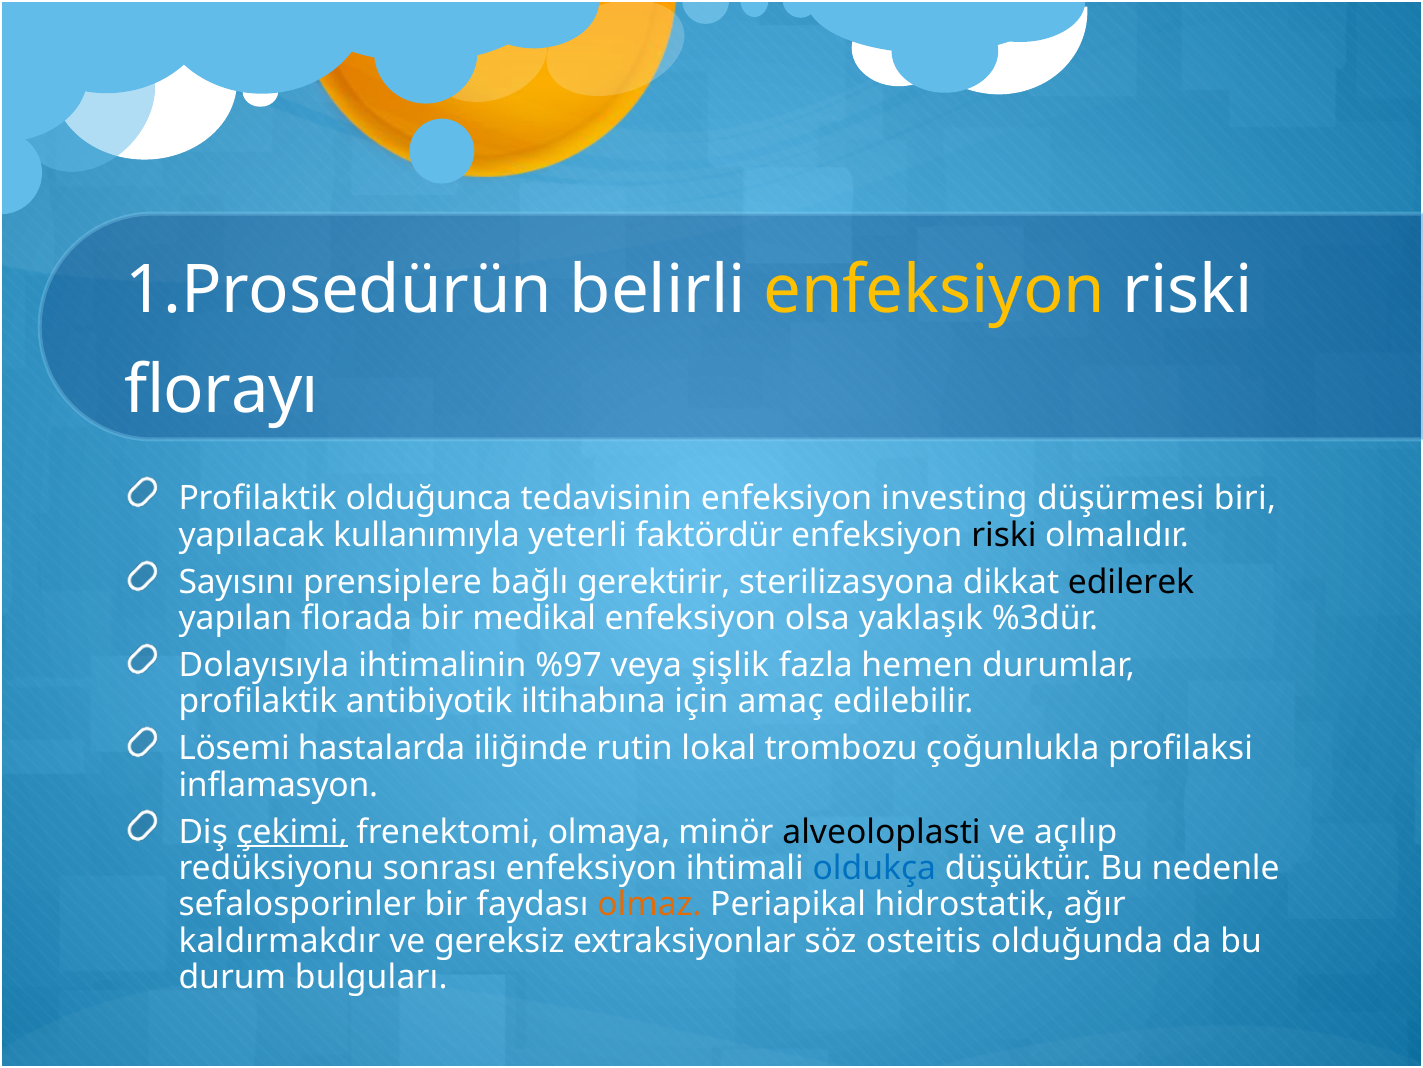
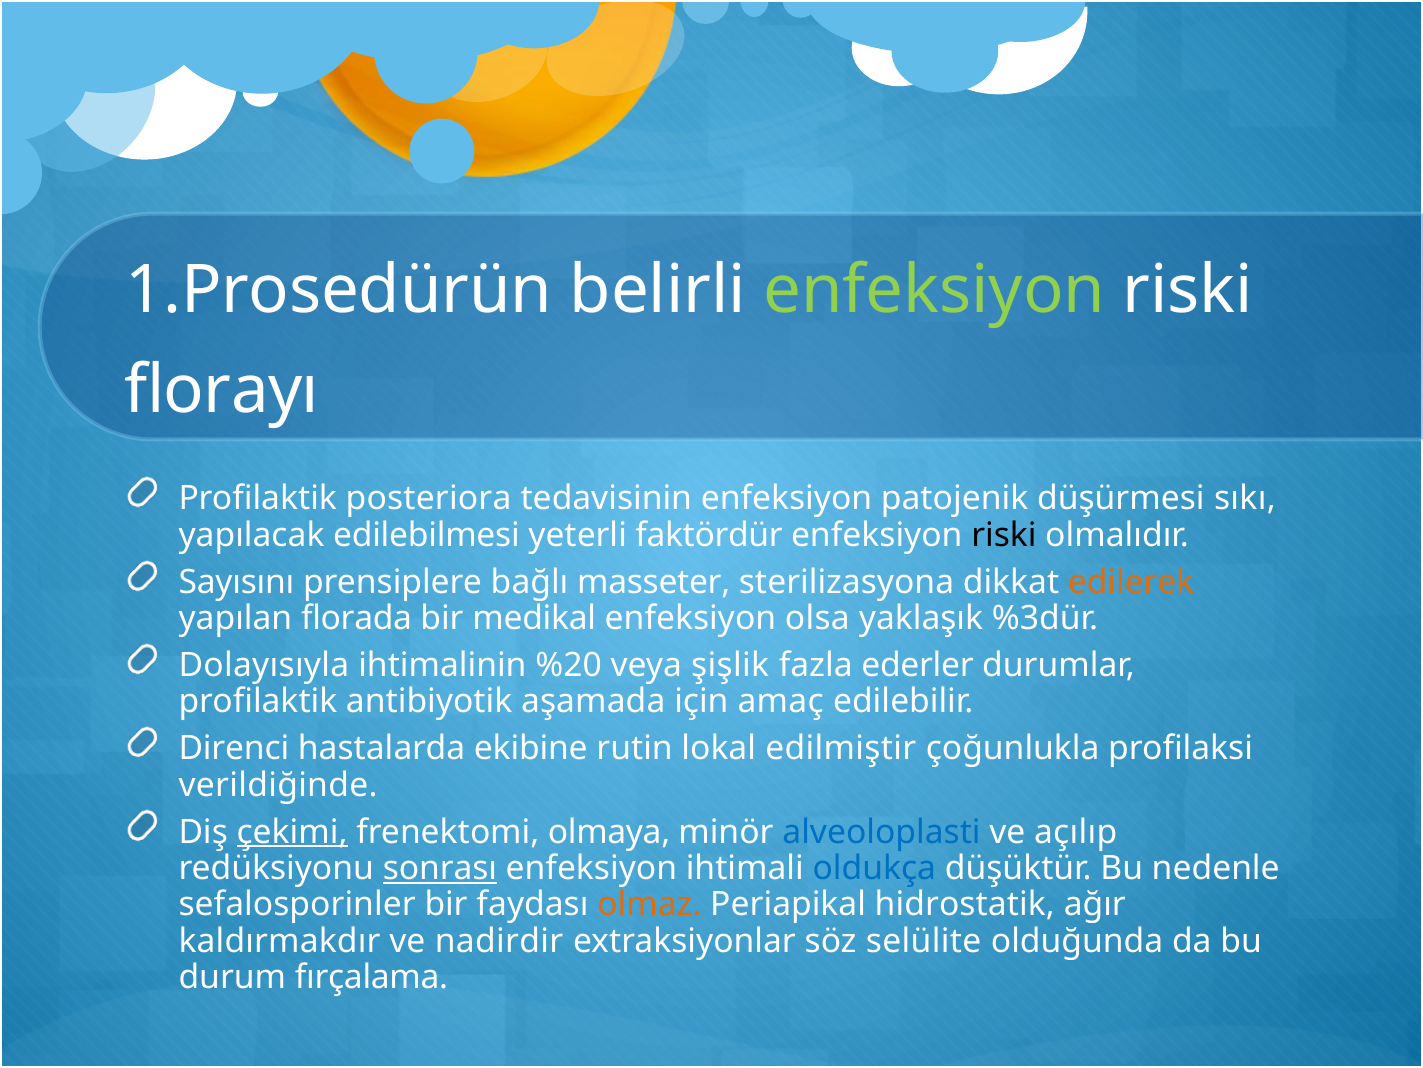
enfeksiyon at (934, 290) colour: yellow -> light green
olduğunca: olduğunca -> posteriora
investing: investing -> patojenik
biri: biri -> sıkı
kullanımıyla: kullanımıyla -> edilebilmesi
gerektirir: gerektirir -> masseter
edilerek colour: black -> orange
%97: %97 -> %20
hemen: hemen -> ederler
iltihabına: iltihabına -> aşamada
Lösemi: Lösemi -> Direnci
iliğinde: iliğinde -> ekibine
trombozu: trombozu -> edilmiştir
inflamasyon: inflamasyon -> verildiğinde
alveoloplasti colour: black -> blue
sonrası underline: none -> present
gereksiz: gereksiz -> nadirdir
osteitis: osteitis -> selülite
bulguları: bulguları -> fırçalama
